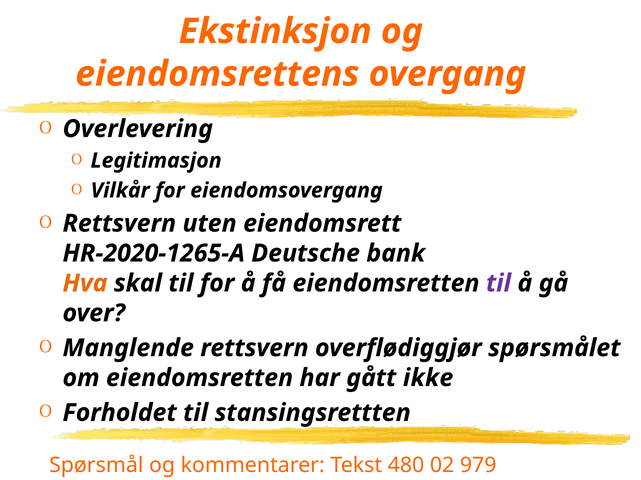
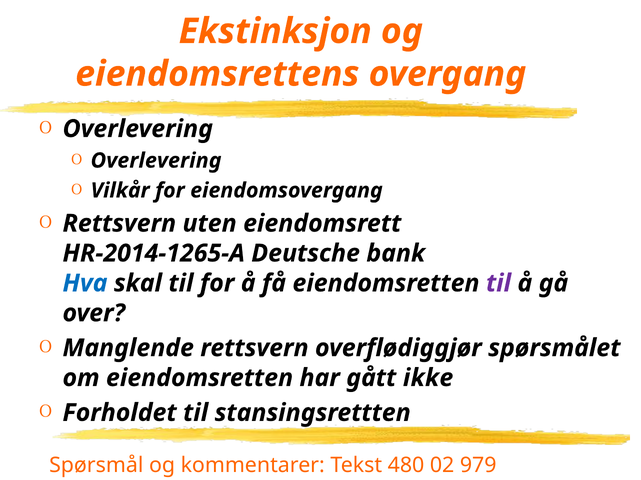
Legitimasjon at (156, 161): Legitimasjon -> Overlevering
HR-2020-1265-A: HR-2020-1265-A -> HR-2014-1265-A
Hva colour: orange -> blue
